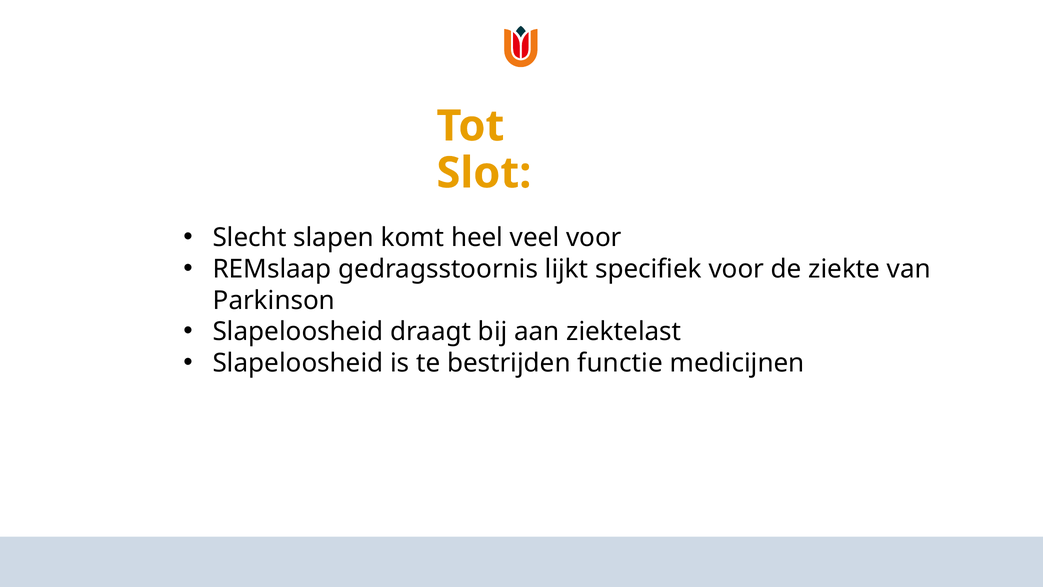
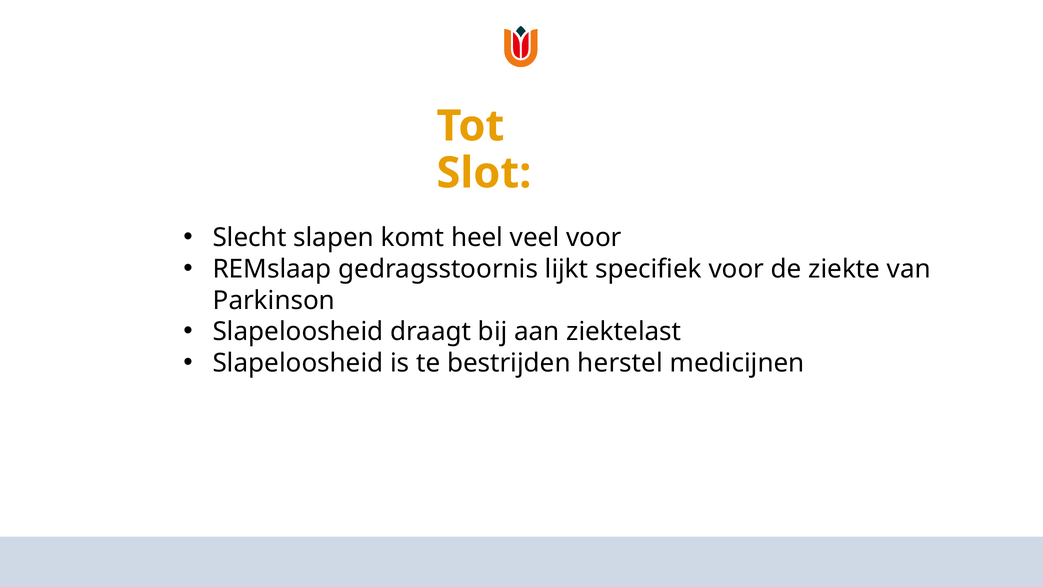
functie: functie -> herstel
